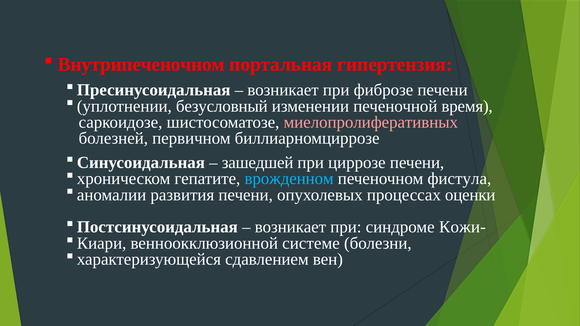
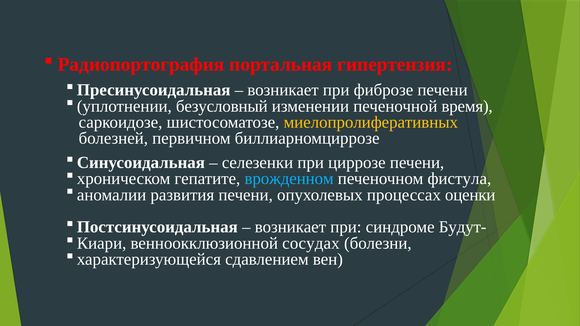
Внутрипеченочном: Внутрипеченочном -> Радиопортография
миелопролиферативных colour: pink -> yellow
зашедшей: зашедшей -> селезенки
Кожи-: Кожи- -> Будут-
системе: системе -> сосудах
